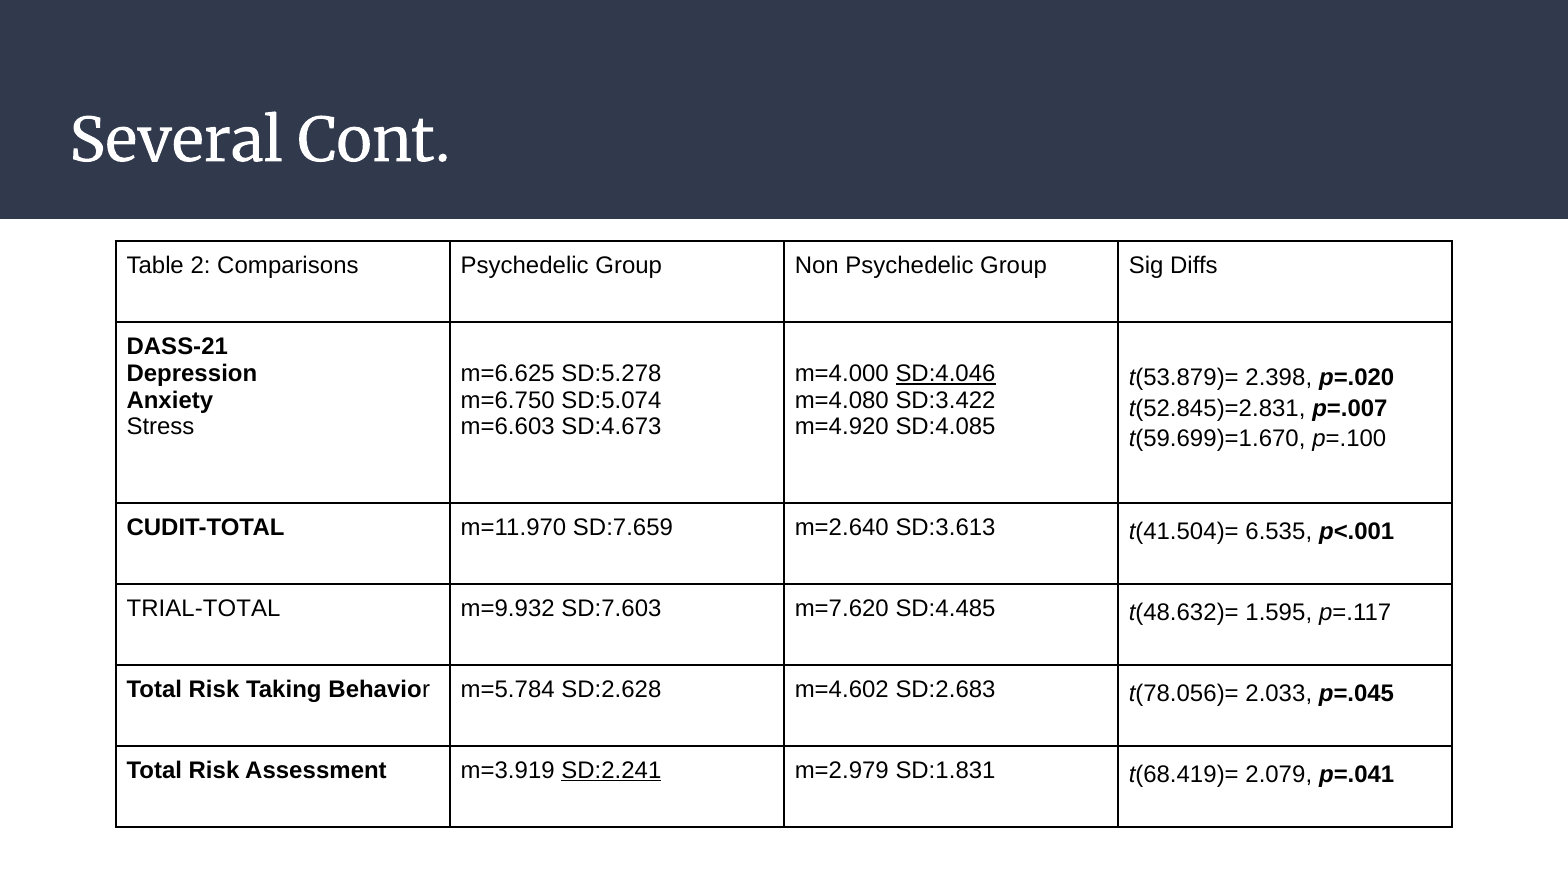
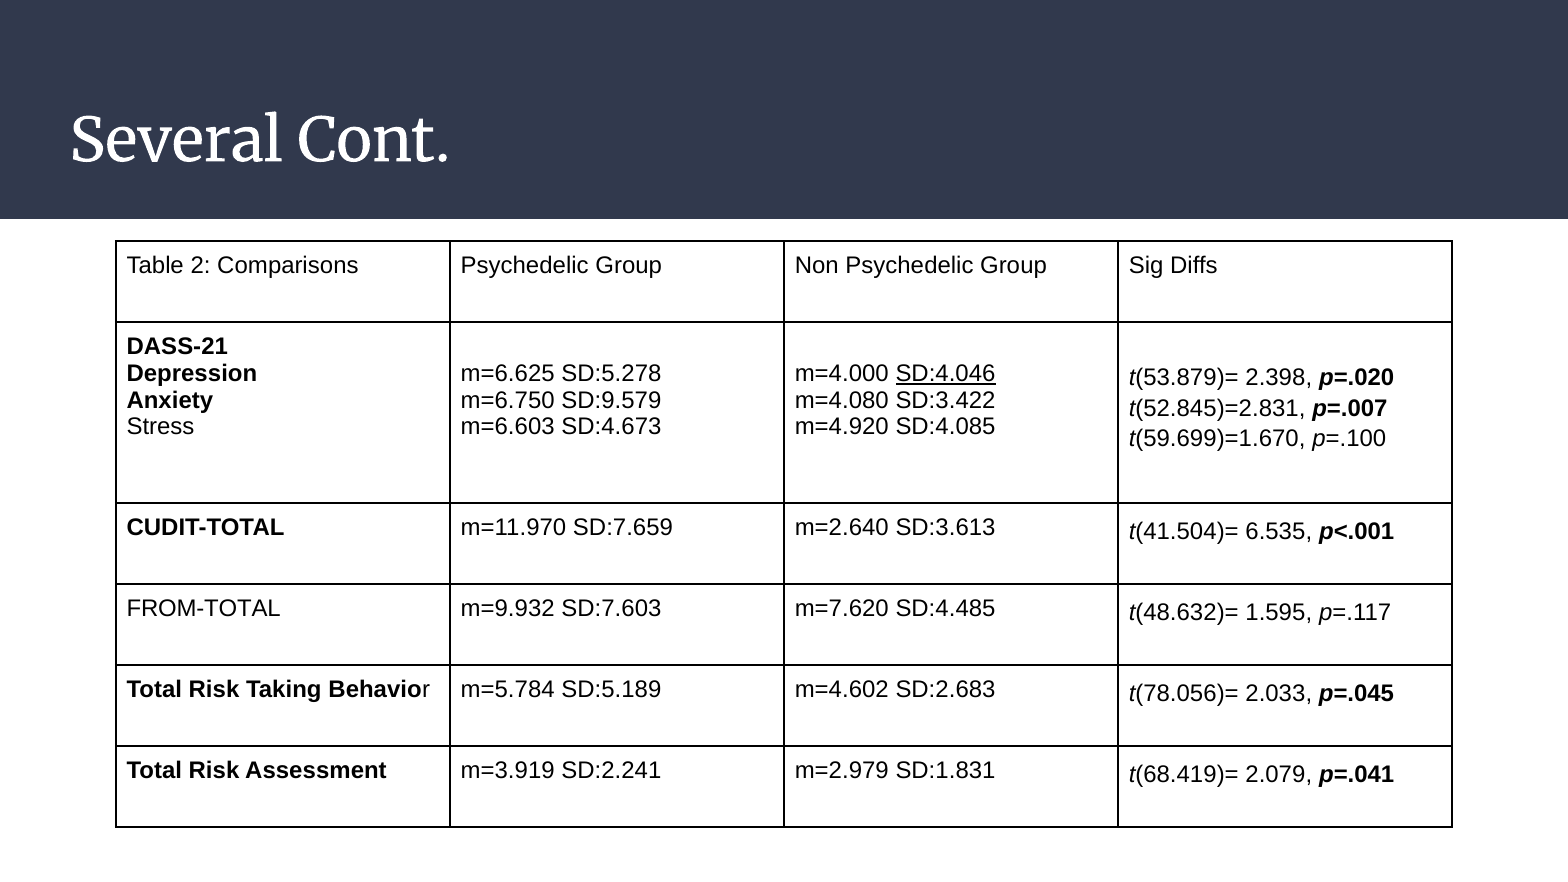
SD:5.074: SD:5.074 -> SD:9.579
TRIAL-TOTAL: TRIAL-TOTAL -> FROM-TOTAL
SD:2.628: SD:2.628 -> SD:5.189
SD:2.241 underline: present -> none
